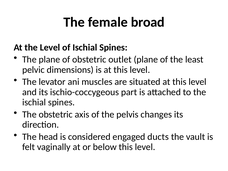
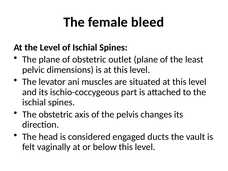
broad: broad -> bleed
